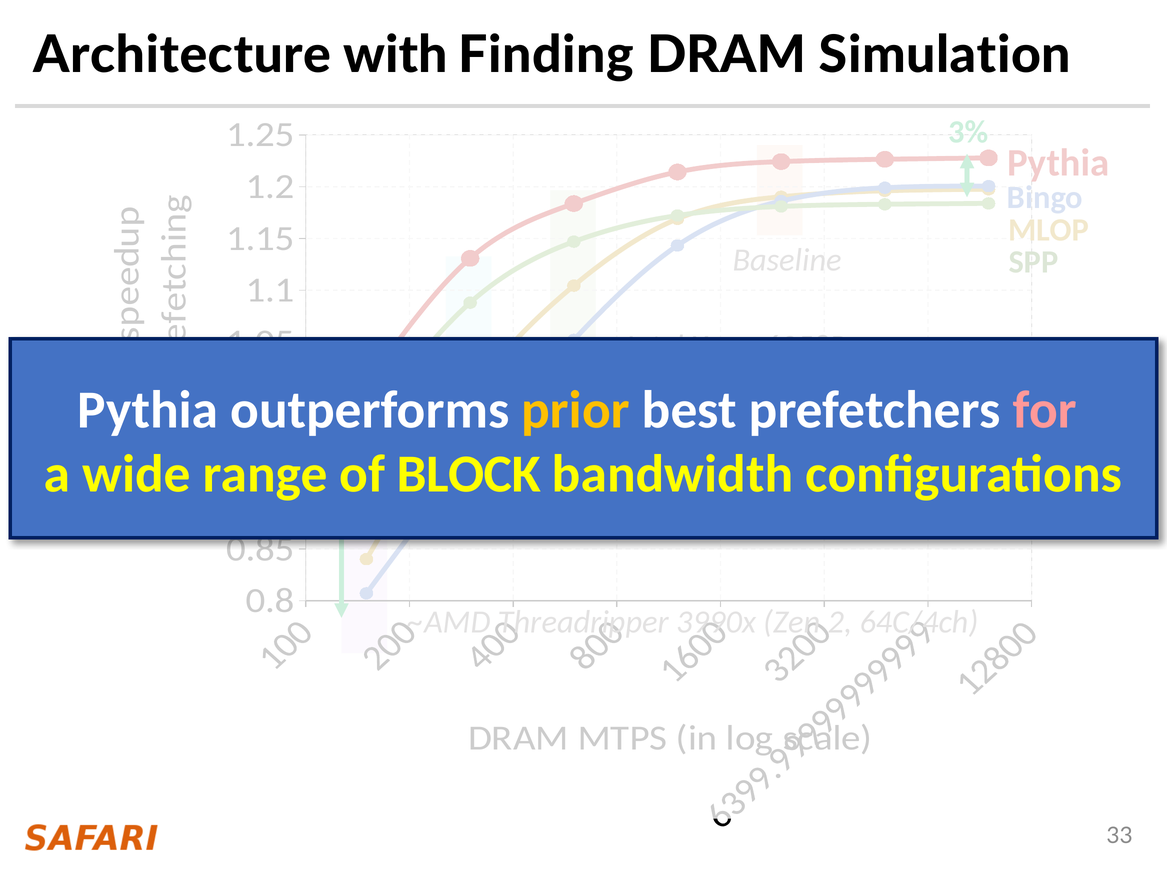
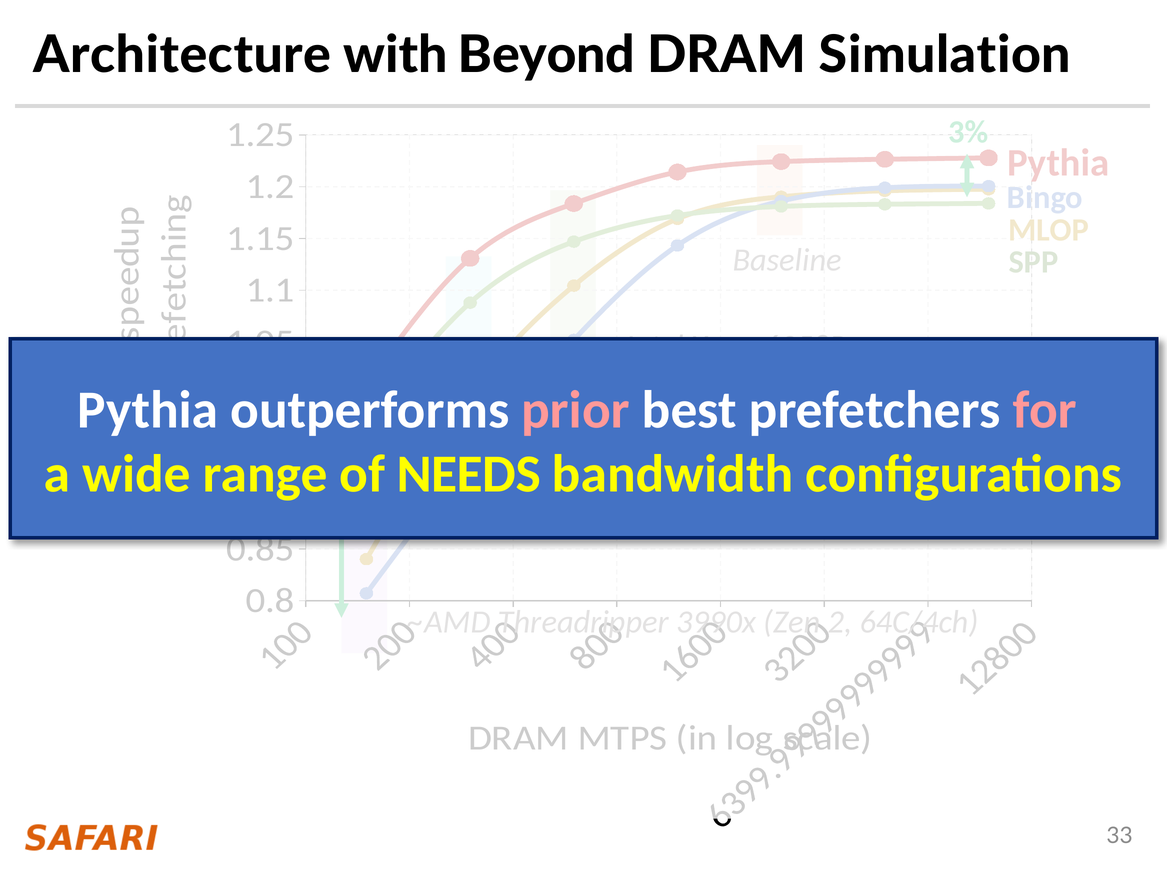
Finding: Finding -> Beyond
prior colour: yellow -> pink
BLOCK: BLOCK -> NEEDS
